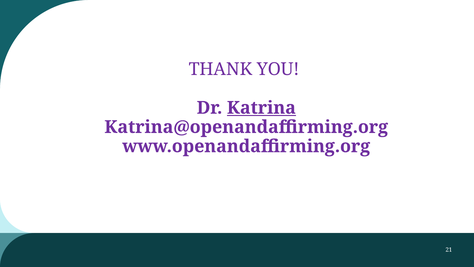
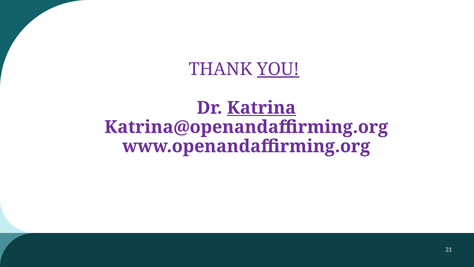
YOU underline: none -> present
